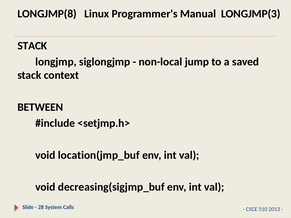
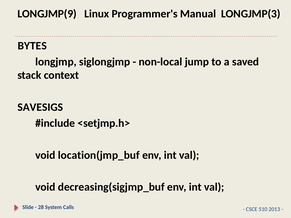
LONGJMP(8: LONGJMP(8 -> LONGJMP(9
STACK at (32, 46): STACK -> BYTES
BETWEEN: BETWEEN -> SAVESIGS
